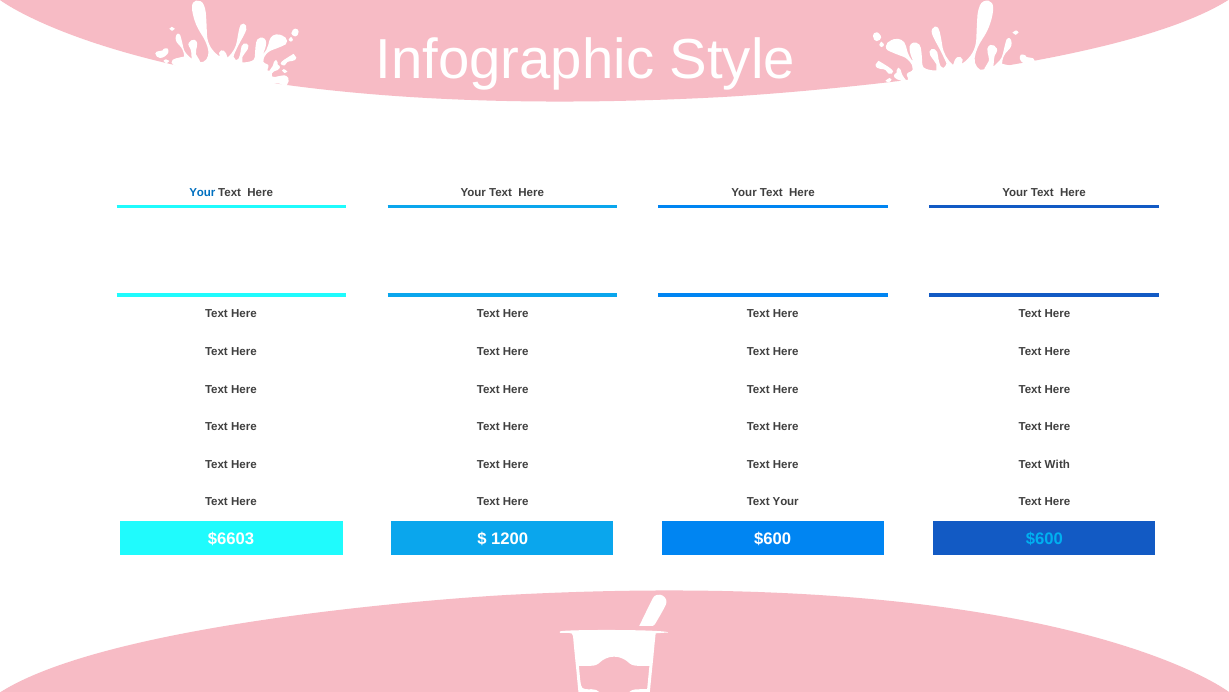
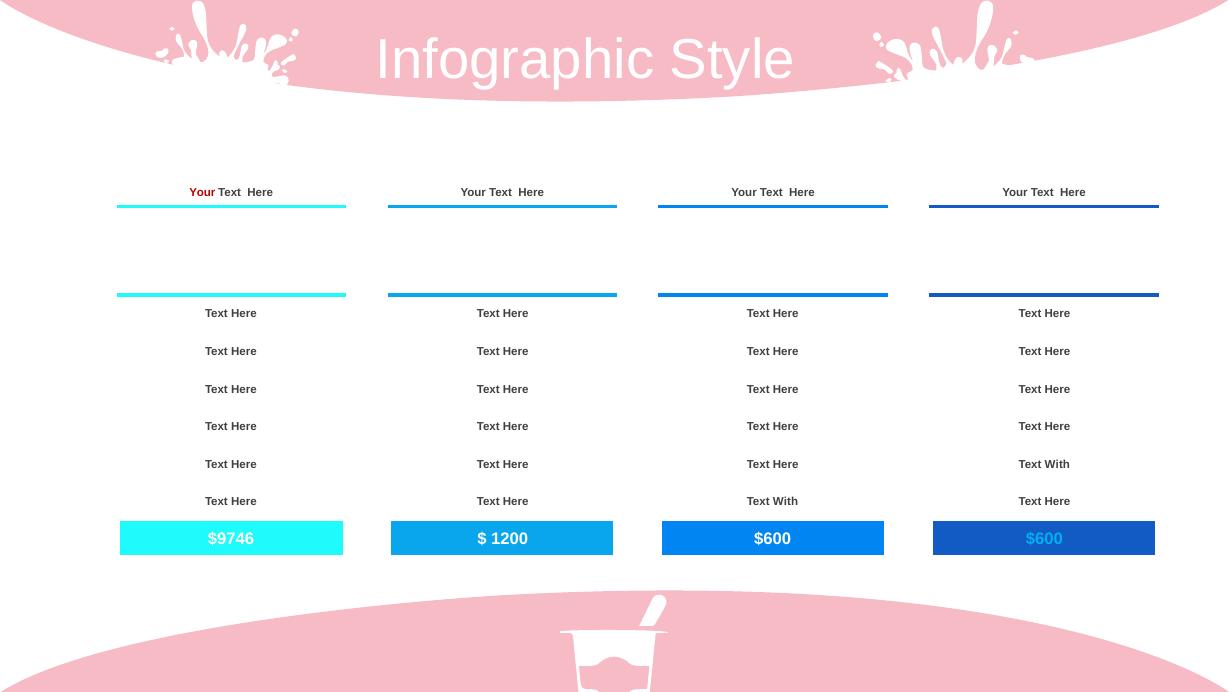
Your at (202, 192) colour: blue -> red
Your at (786, 501): Your -> With
$6603: $6603 -> $9746
